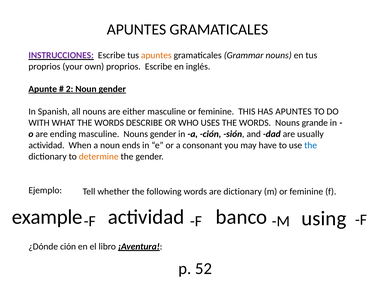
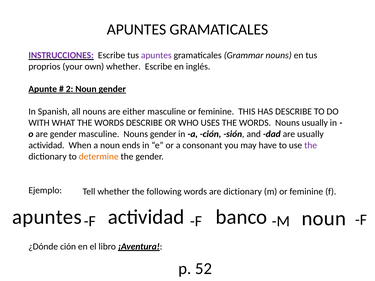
apuntes at (156, 55) colour: orange -> purple
own proprios: proprios -> whether
HAS APUNTES: APUNTES -> DESCRIBE
Nouns grande: grande -> usually
are ending: ending -> gender
the at (311, 145) colour: blue -> purple
example at (47, 217): example -> apuntes
banco using: using -> noun
